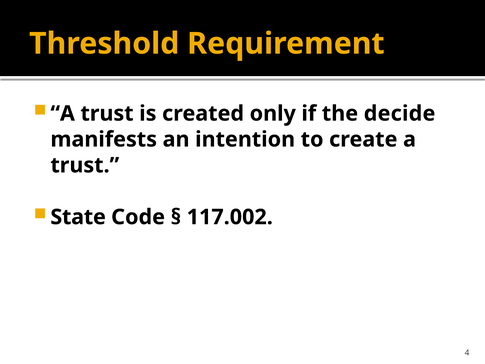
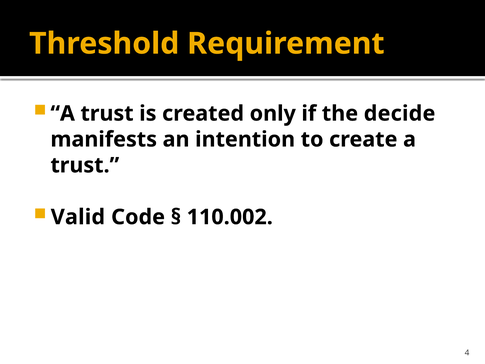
State: State -> Valid
117.002: 117.002 -> 110.002
